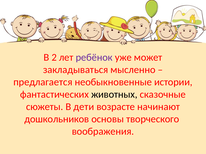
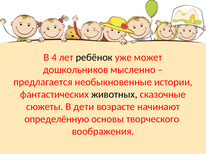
2: 2 -> 4
ребёнок colour: purple -> black
закладываться: закладываться -> дошкольников
дошкольников: дошкольников -> определённую
